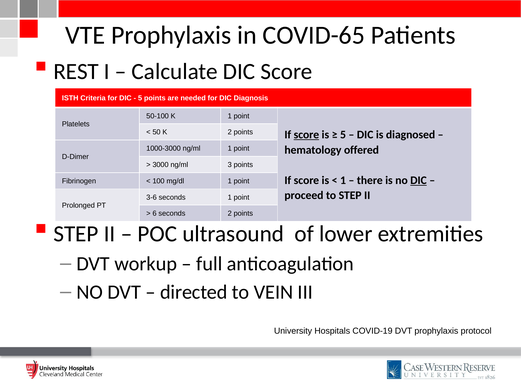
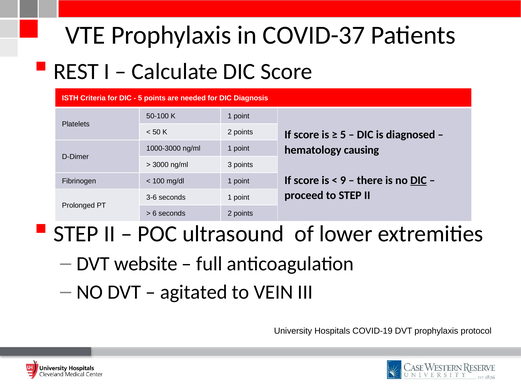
COVID-65: COVID-65 -> COVID-37
score at (306, 135) underline: present -> none
offered: offered -> causing
1 at (343, 180): 1 -> 9
workup: workup -> website
directed: directed -> agitated
